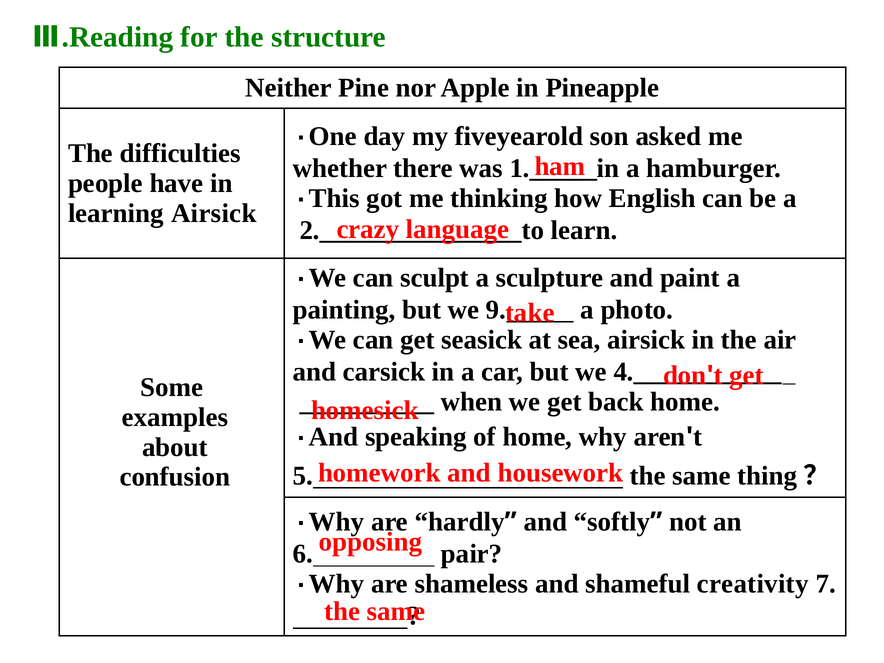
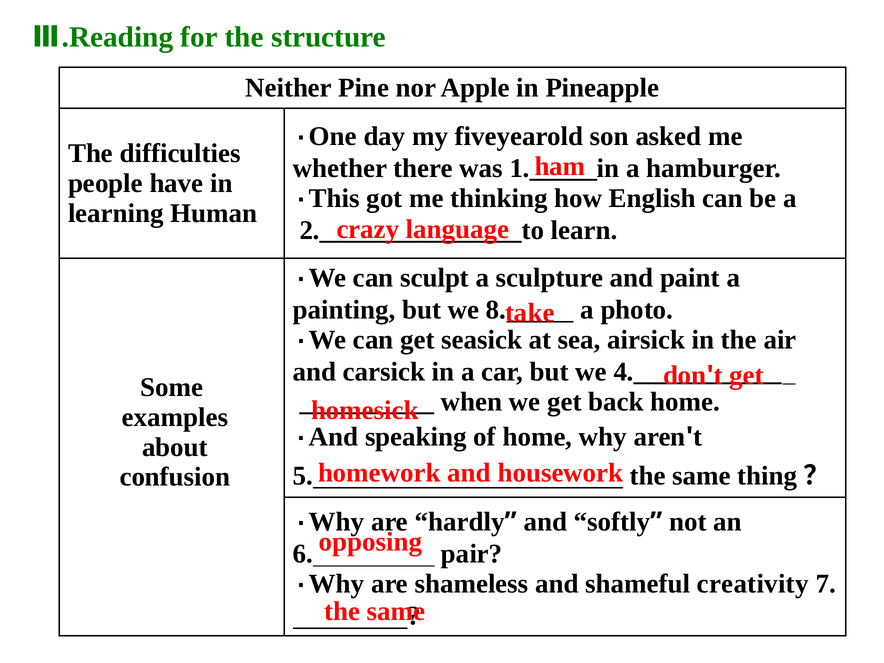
learning Airsick: Airsick -> Human
9: 9 -> 8
